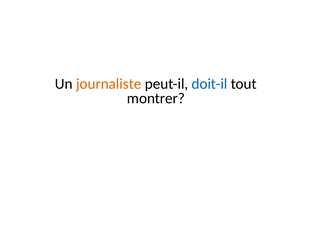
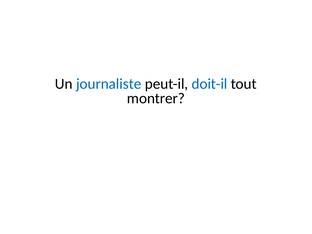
journaliste colour: orange -> blue
